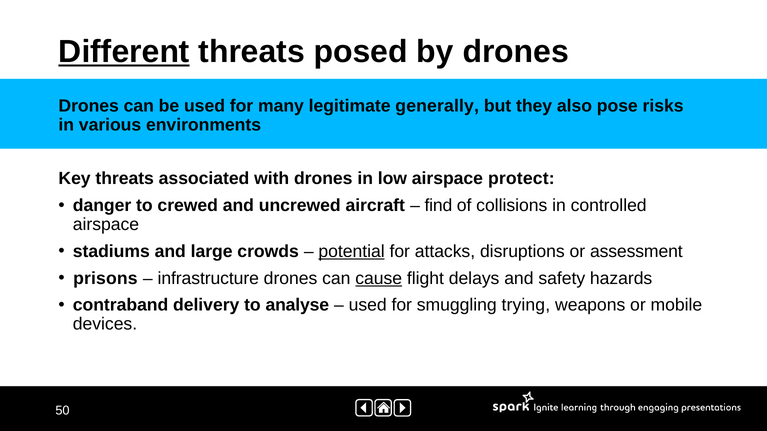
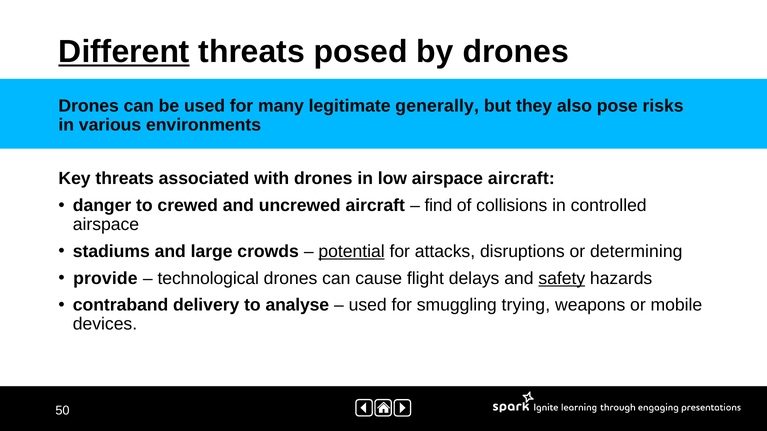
airspace protect: protect -> aircraft
assessment: assessment -> determining
prisons: prisons -> provide
infrastructure: infrastructure -> technological
cause underline: present -> none
safety underline: none -> present
